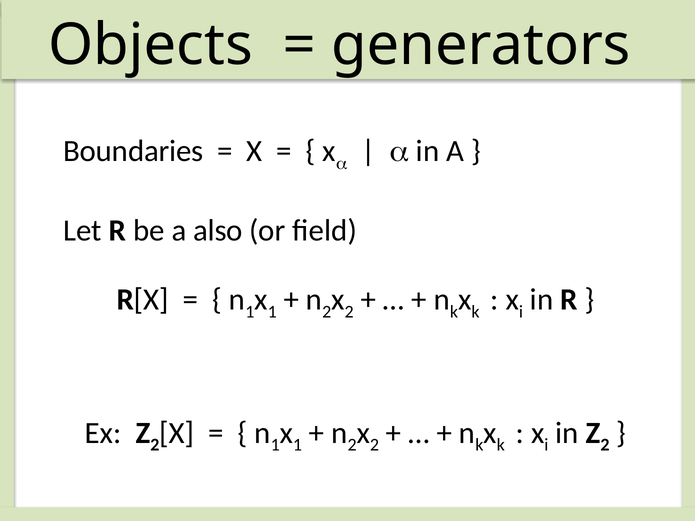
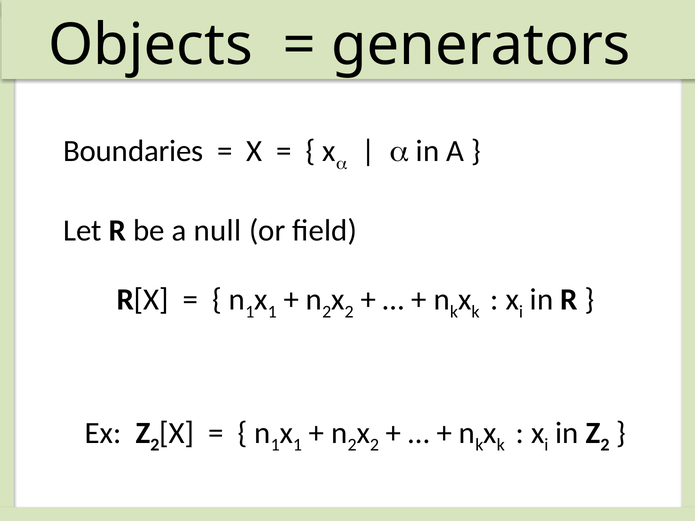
also: also -> null
